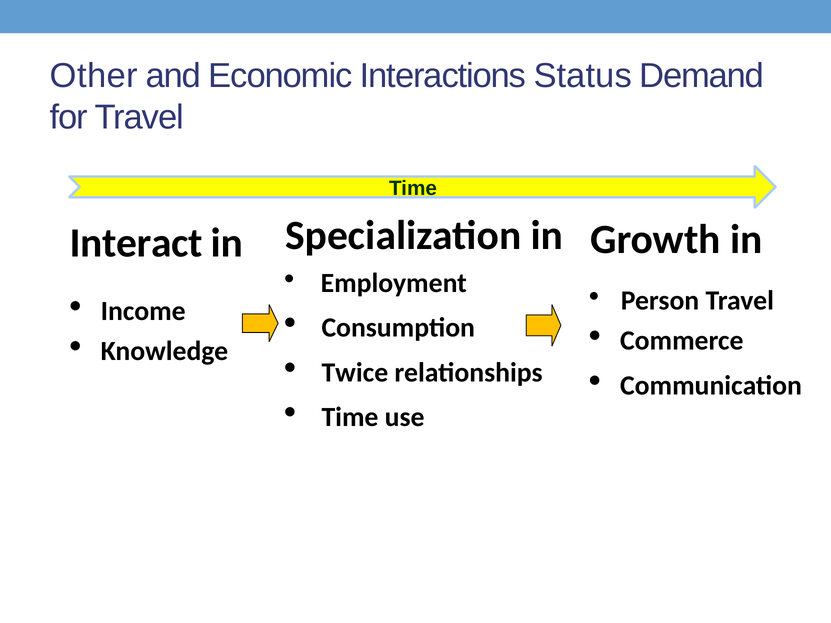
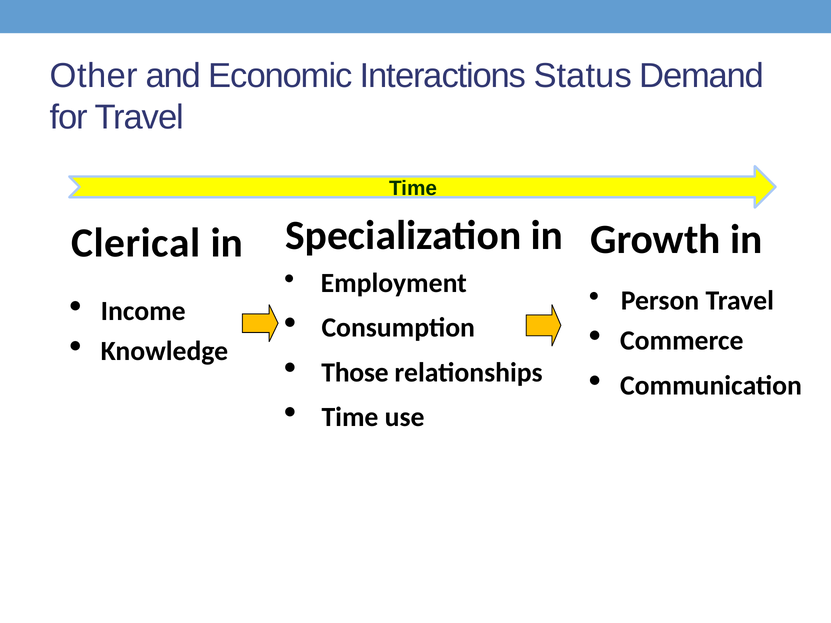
Interact: Interact -> Clerical
Twice: Twice -> Those
